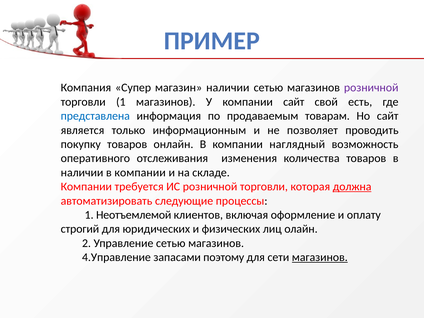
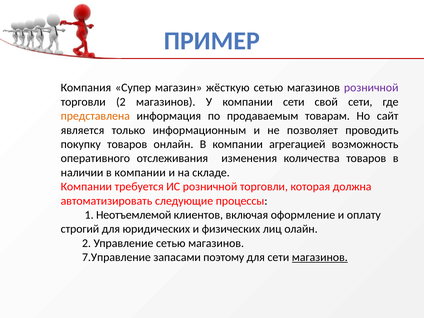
магазин наличии: наличии -> жёсткую
торговли 1: 1 -> 2
компании сайт: сайт -> сети
свой есть: есть -> сети
представлена colour: blue -> orange
наглядный: наглядный -> агрегацией
должна underline: present -> none
4.Управление: 4.Управление -> 7.Управление
